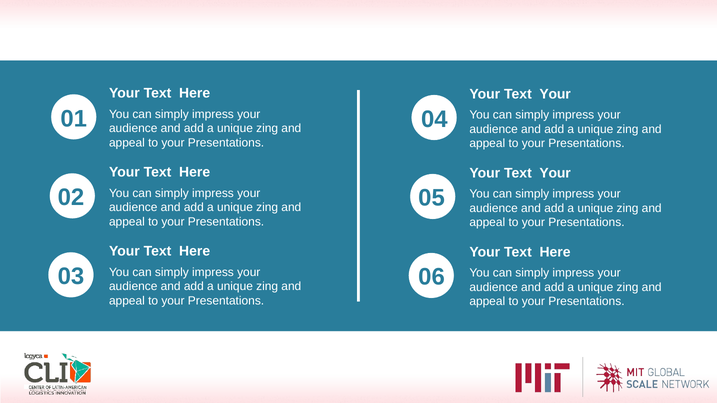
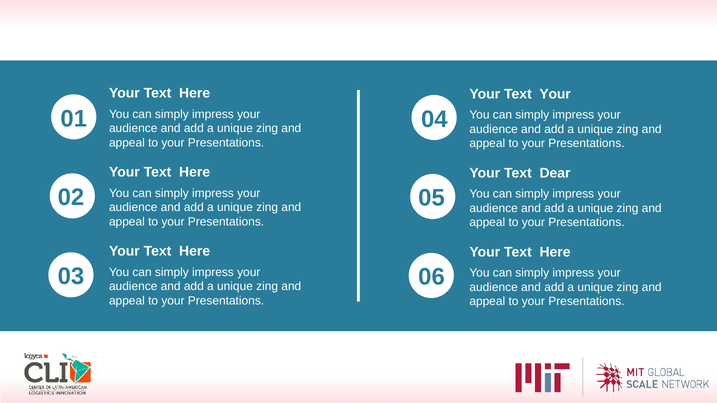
Your at (555, 173): Your -> Dear
